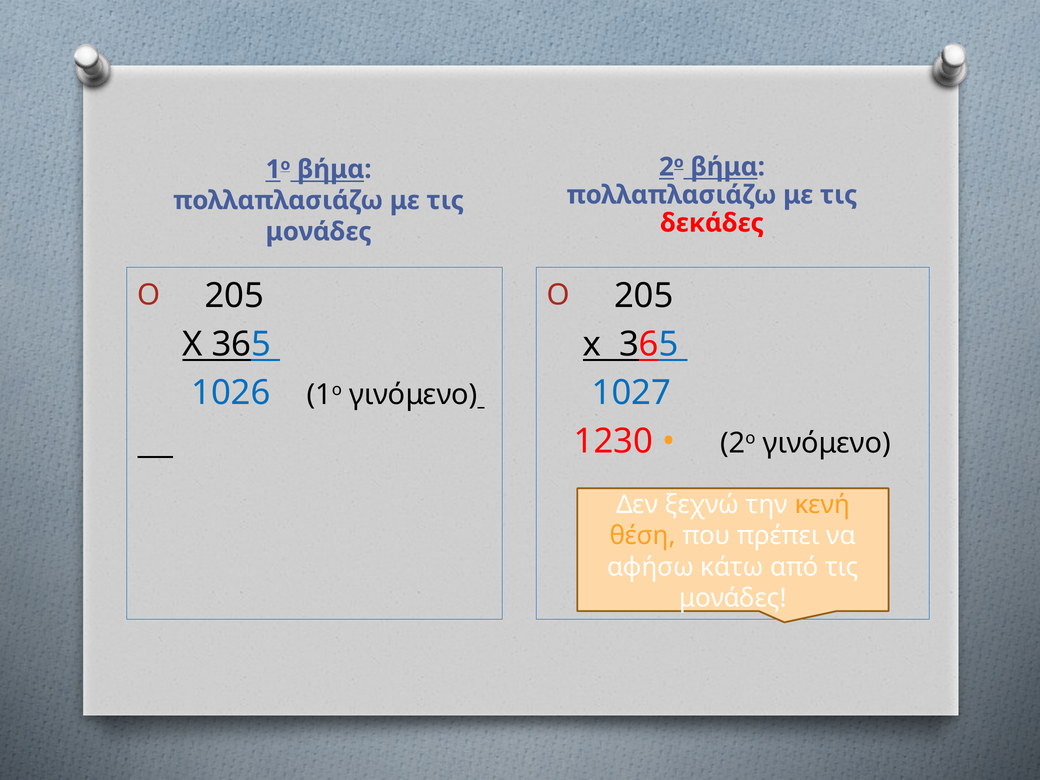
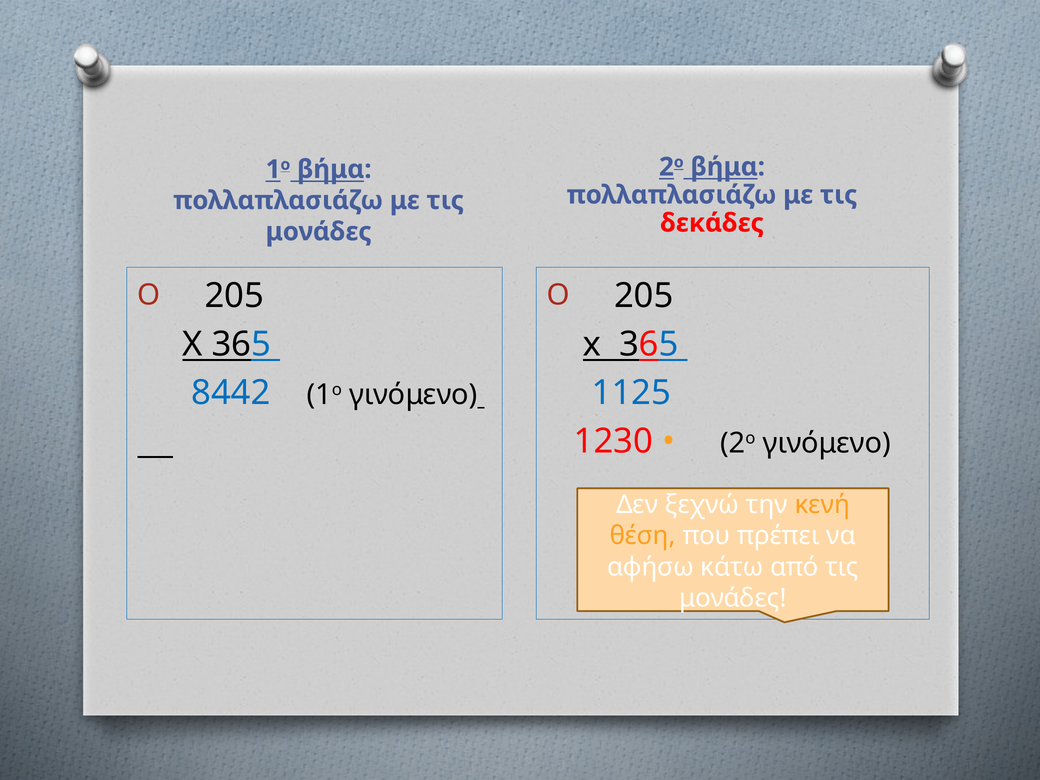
1026: 1026 -> 8442
1027: 1027 -> 1125
